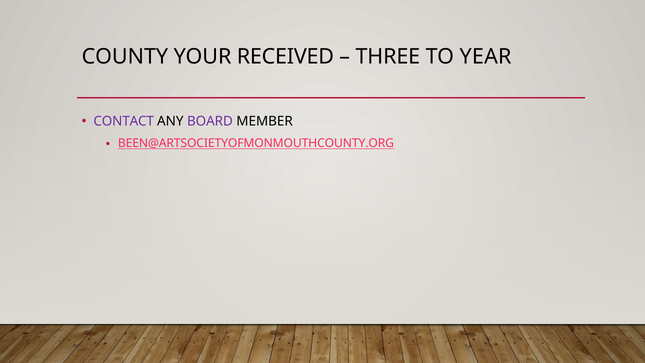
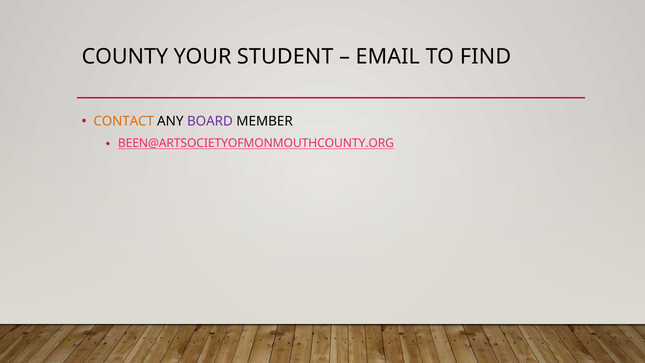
RECEIVED: RECEIVED -> STUDENT
THREE: THREE -> EMAIL
YEAR: YEAR -> FIND
CONTACT colour: purple -> orange
